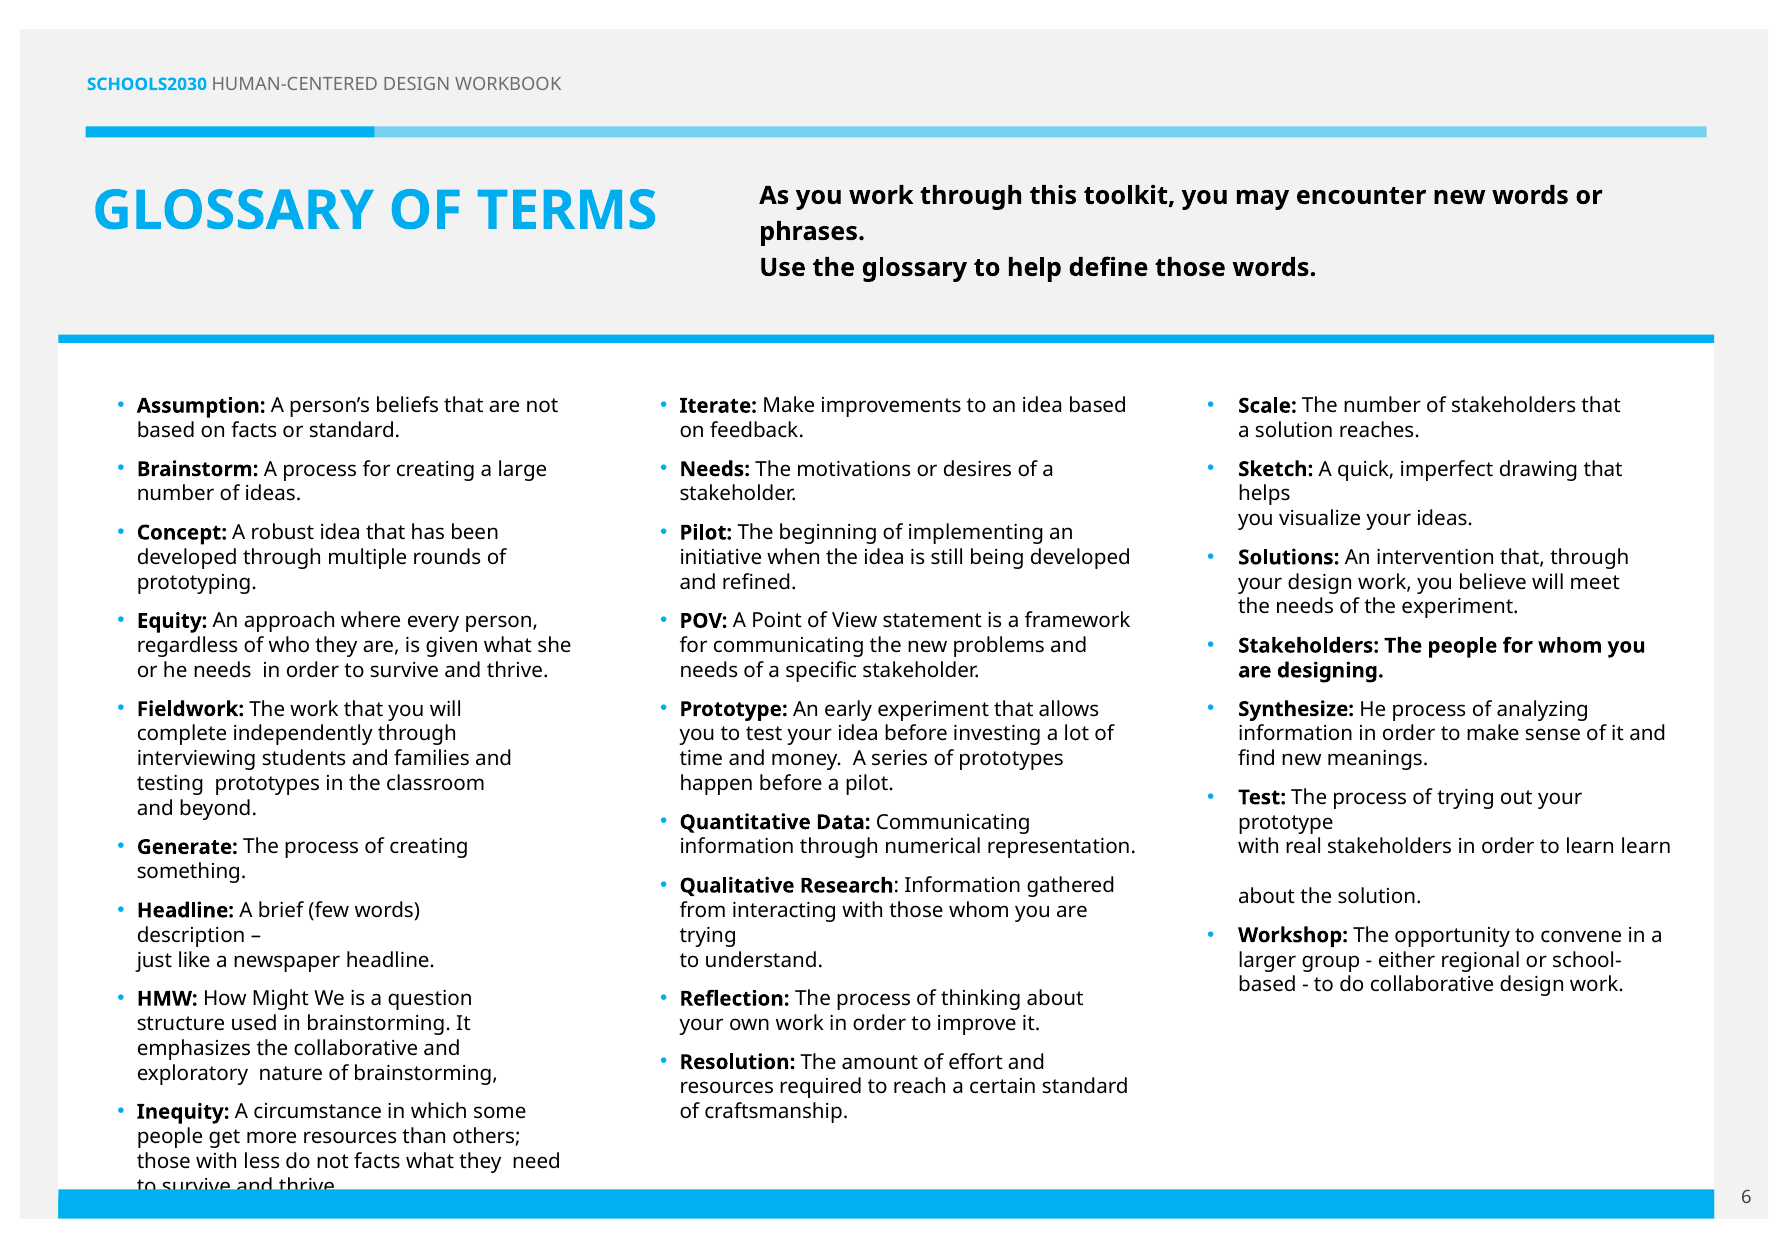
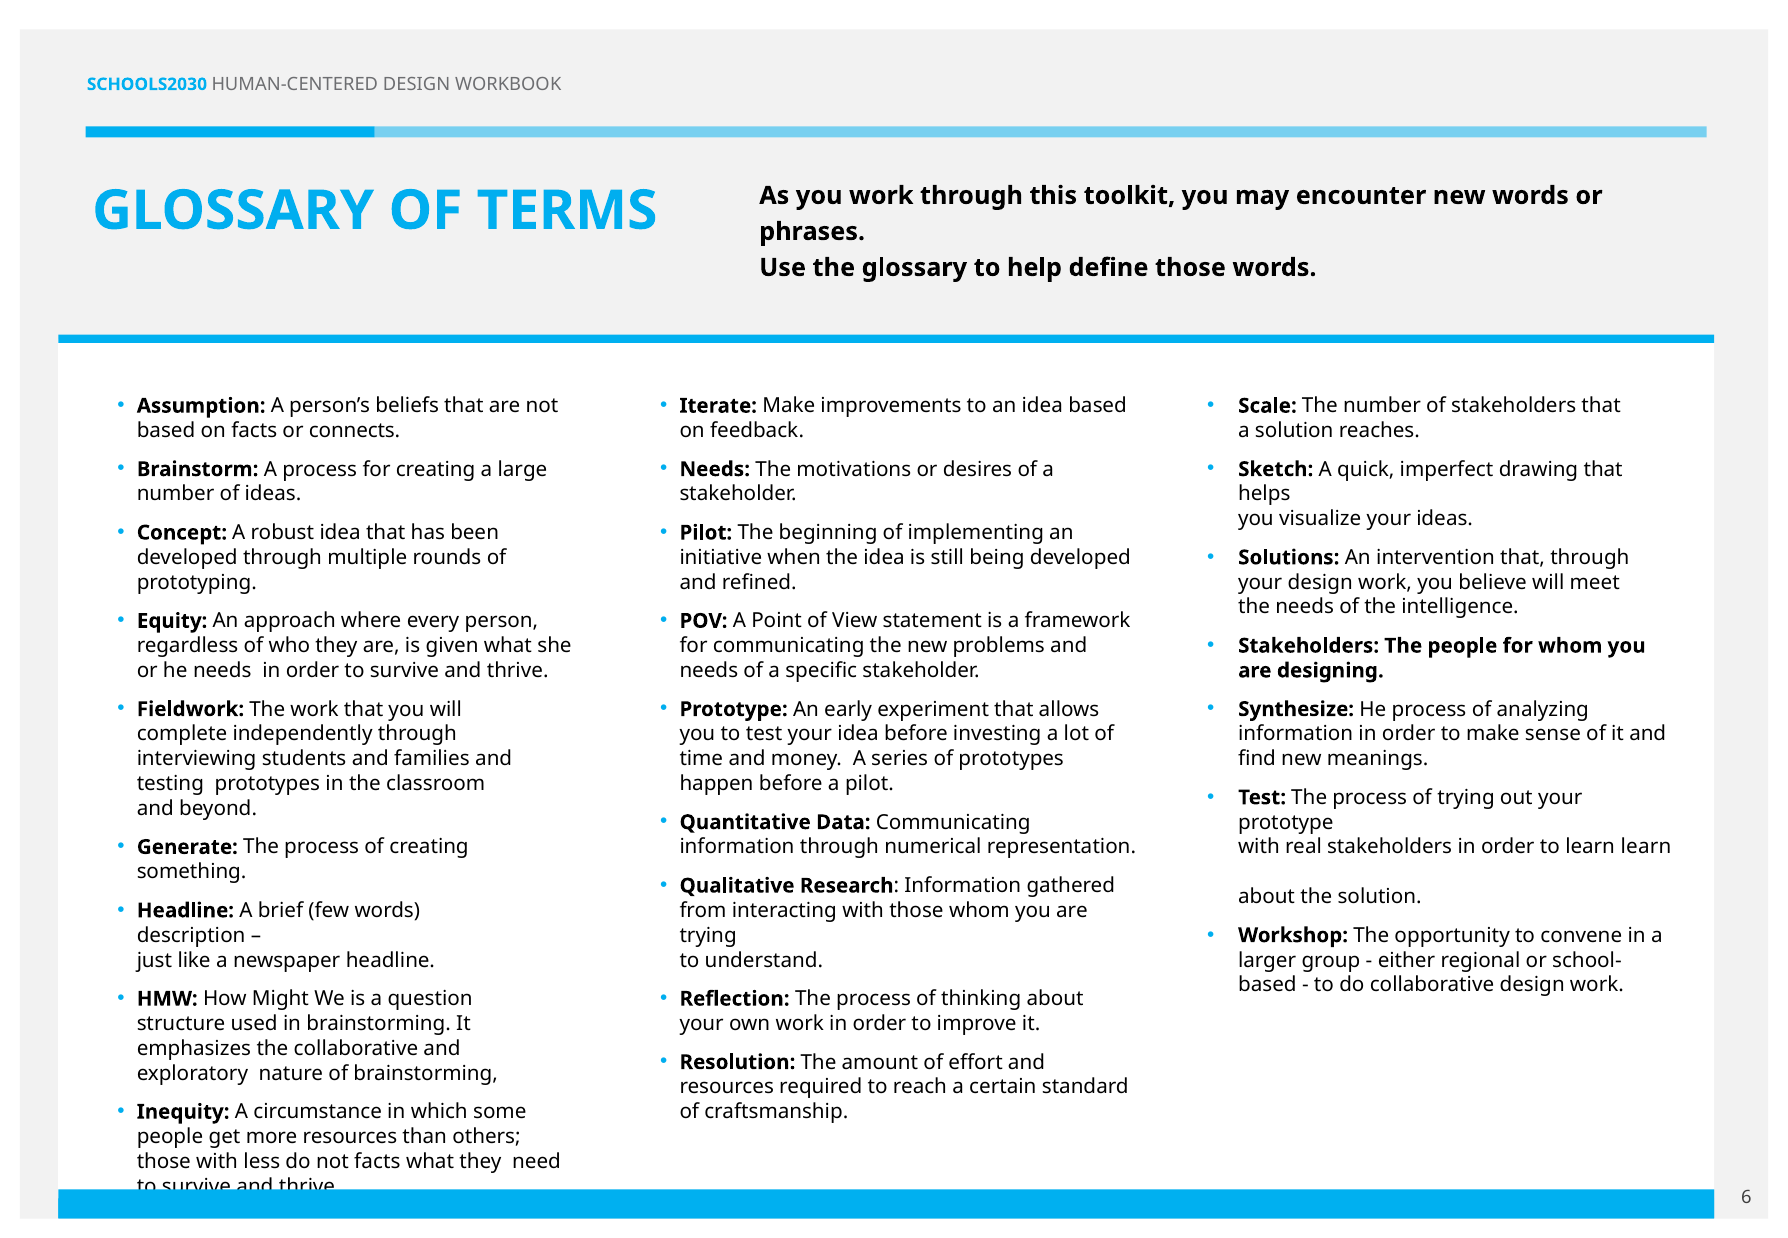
or standard: standard -> connects
the experiment: experiment -> intelligence
